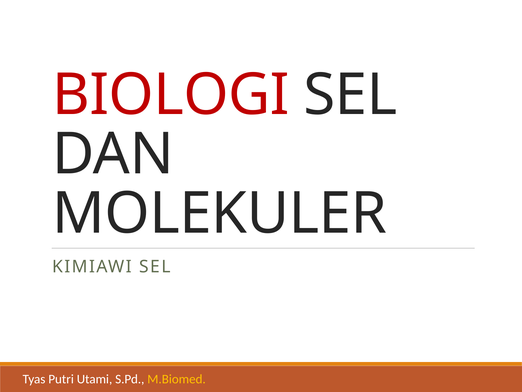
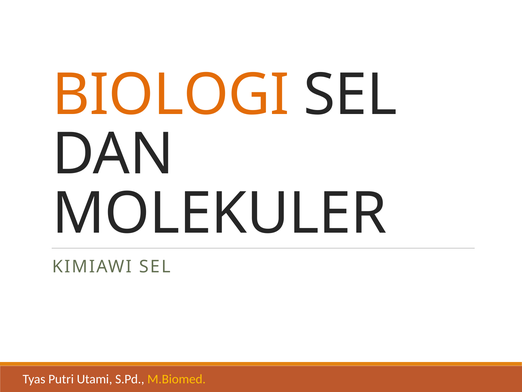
BIOLOGI colour: red -> orange
